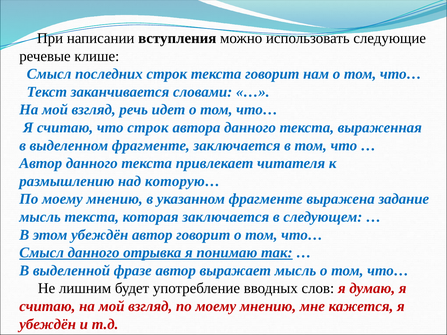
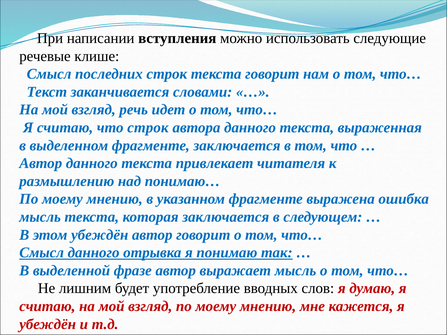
которую…: которую… -> понимаю…
задание: задание -> ошибка
